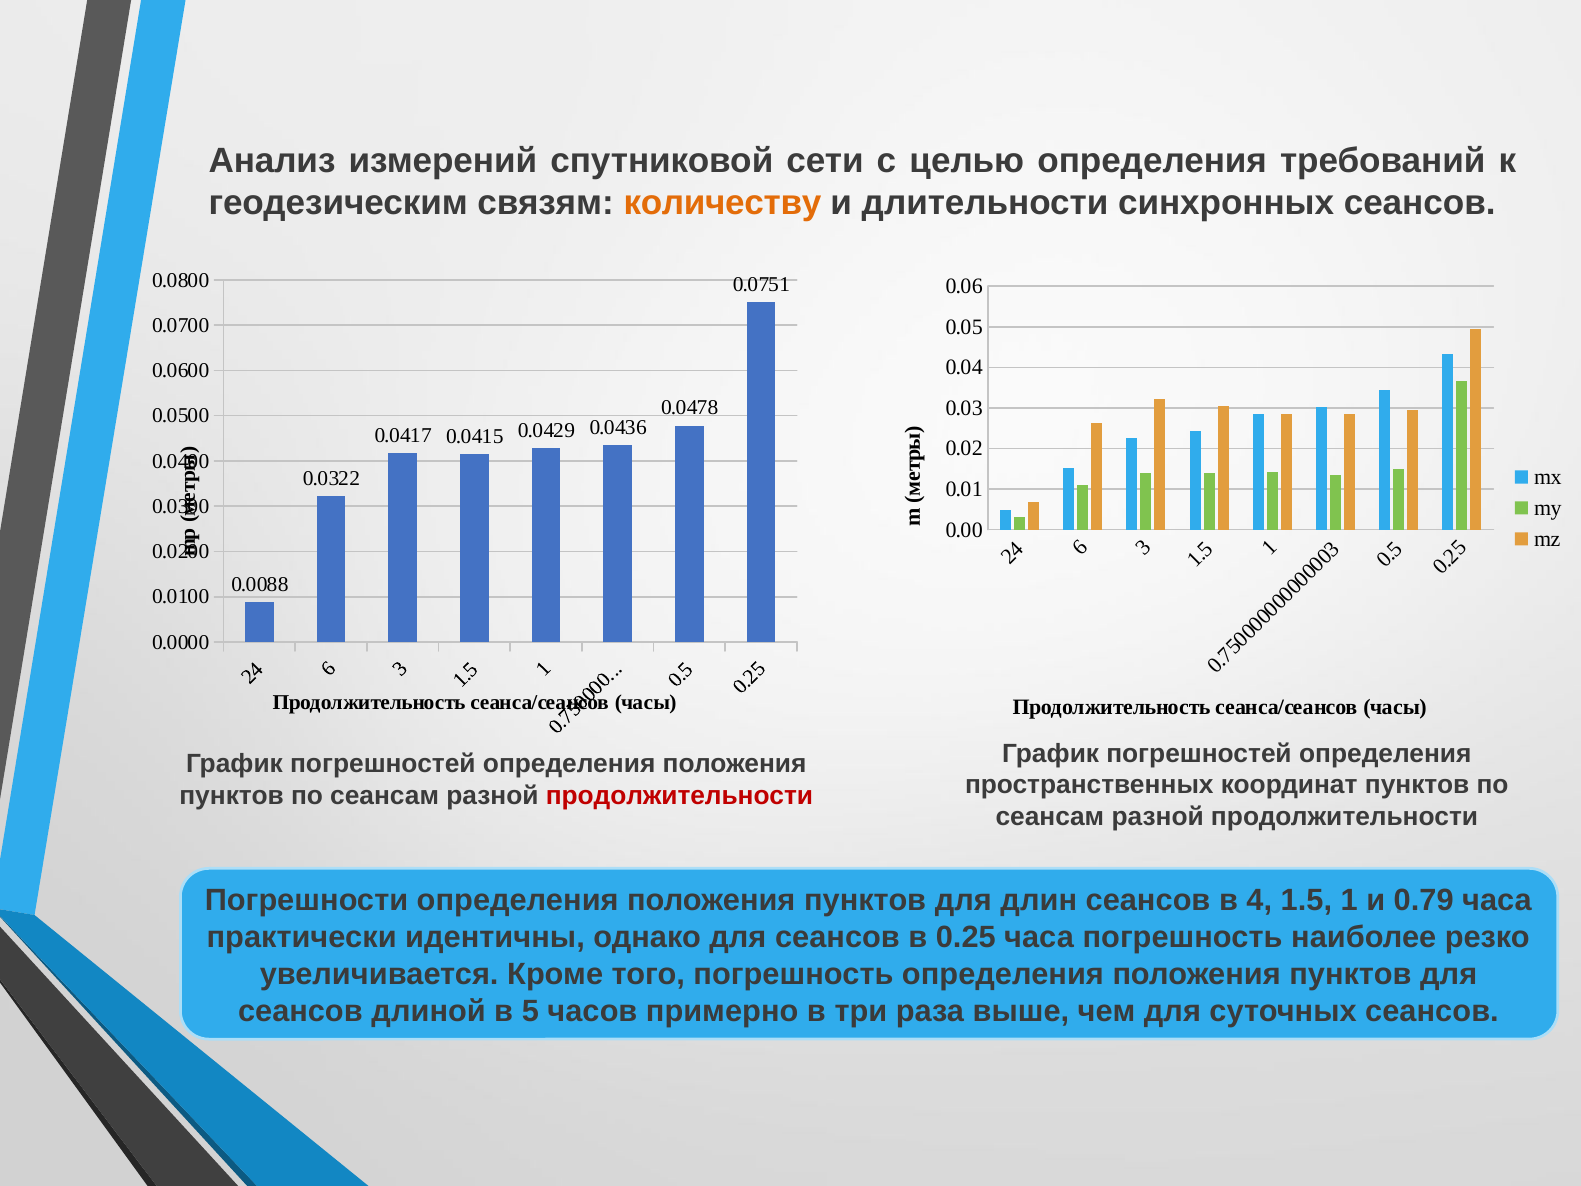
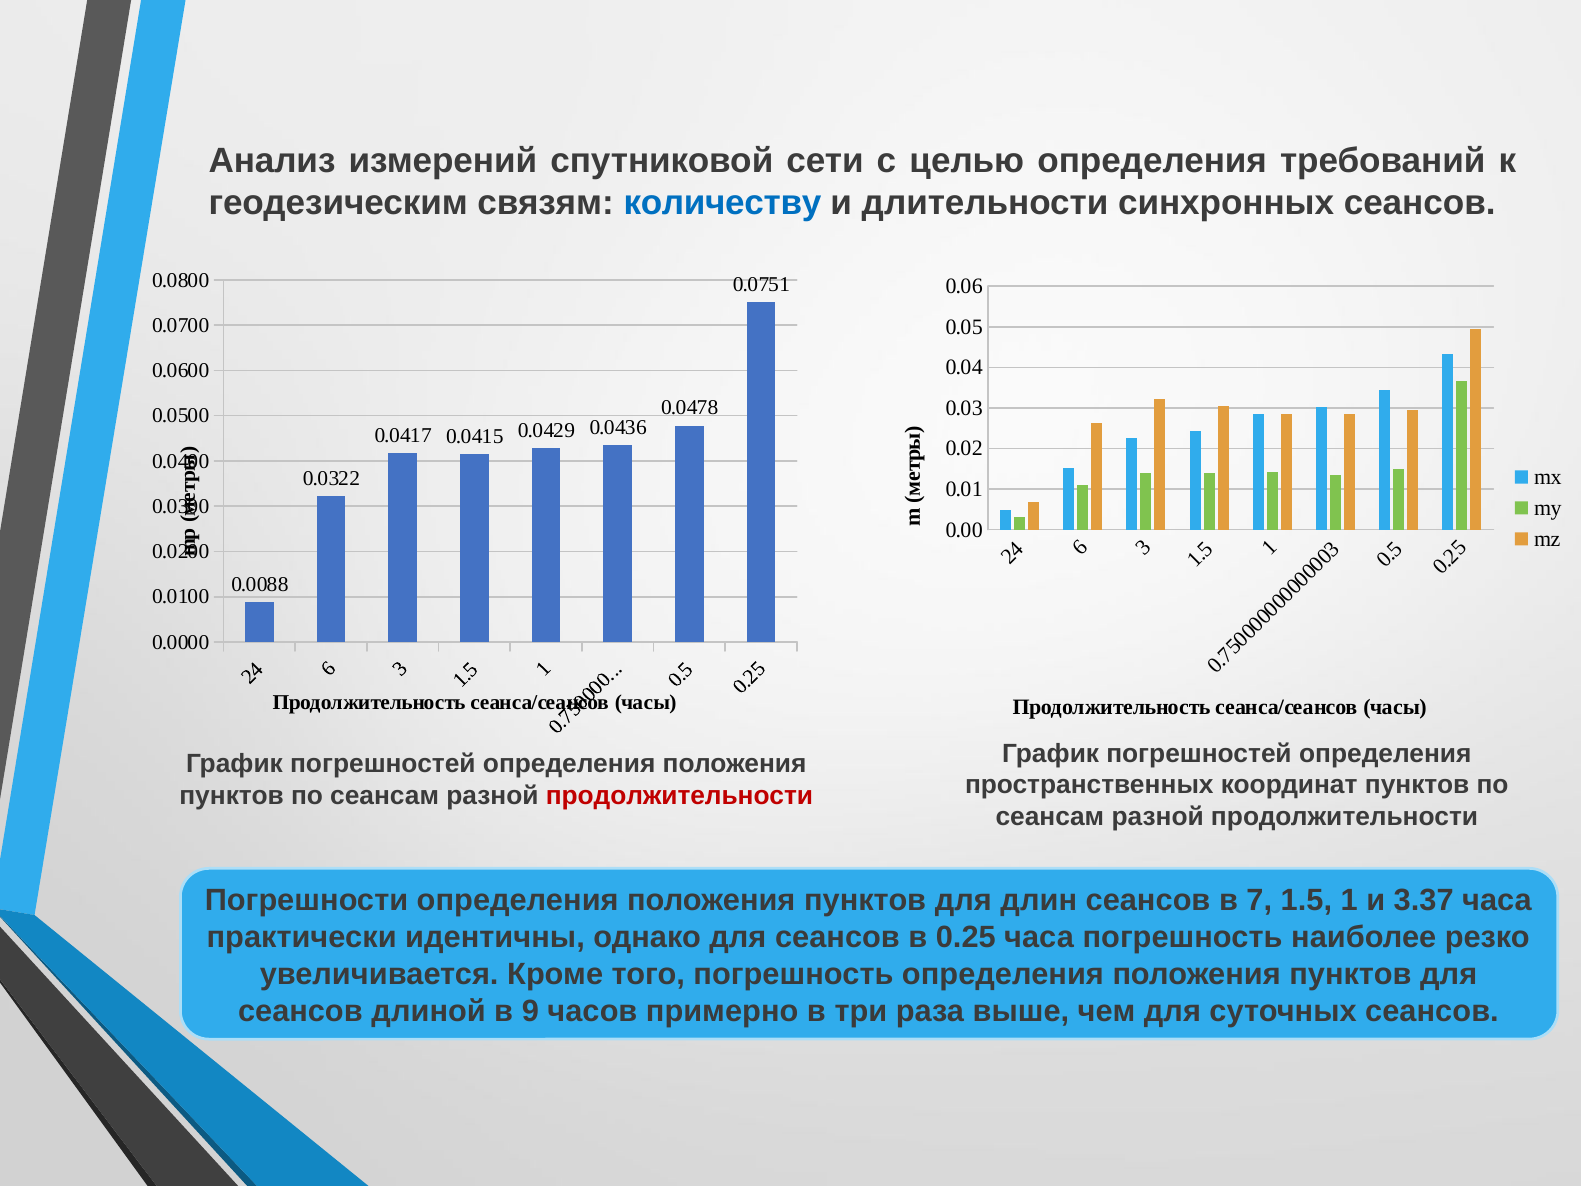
количеству colour: orange -> blue
в 4: 4 -> 7
0.79: 0.79 -> 3.37
в 5: 5 -> 9
